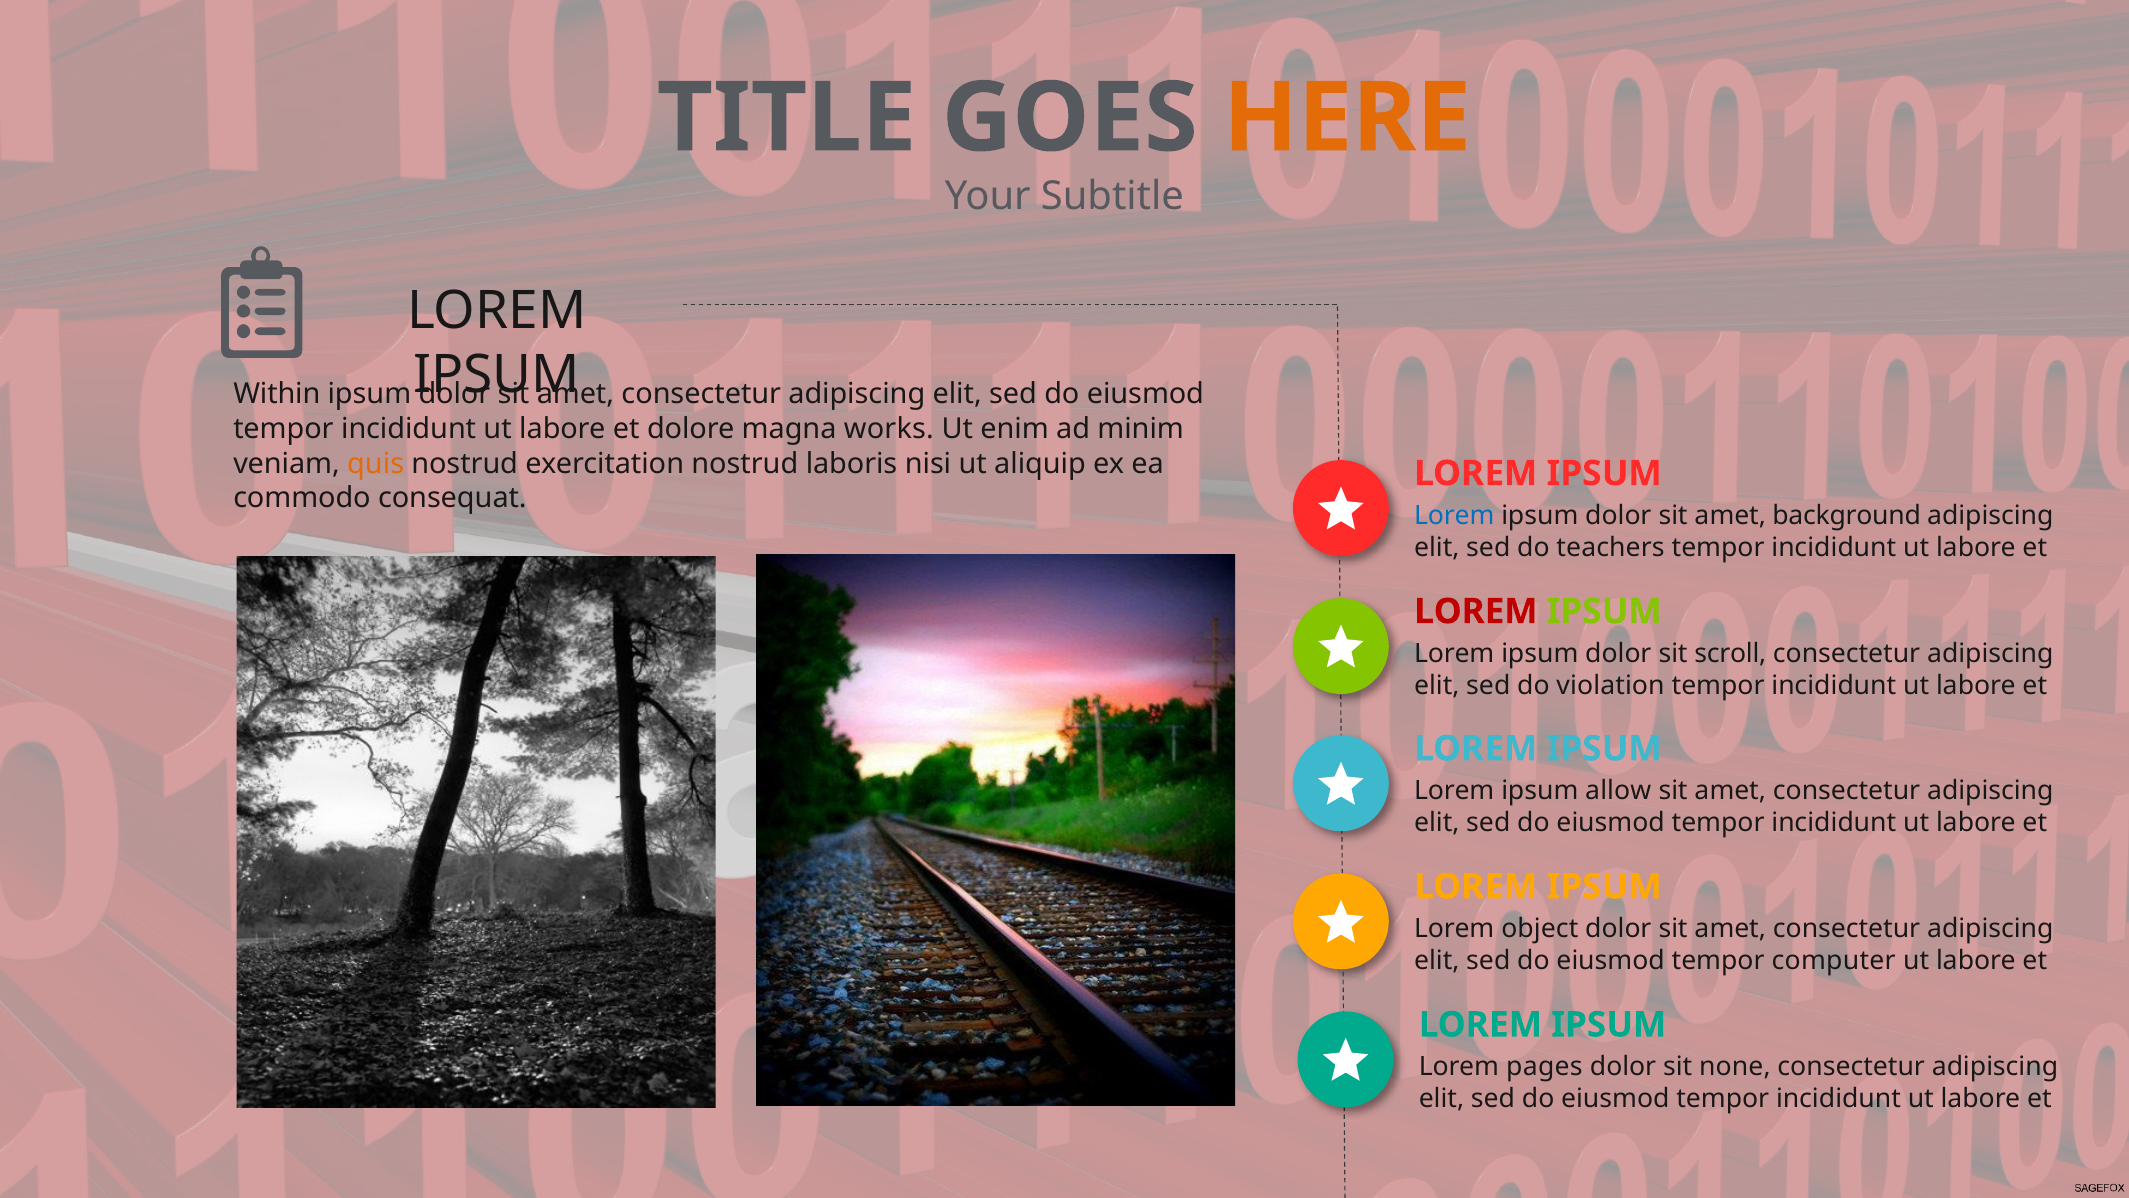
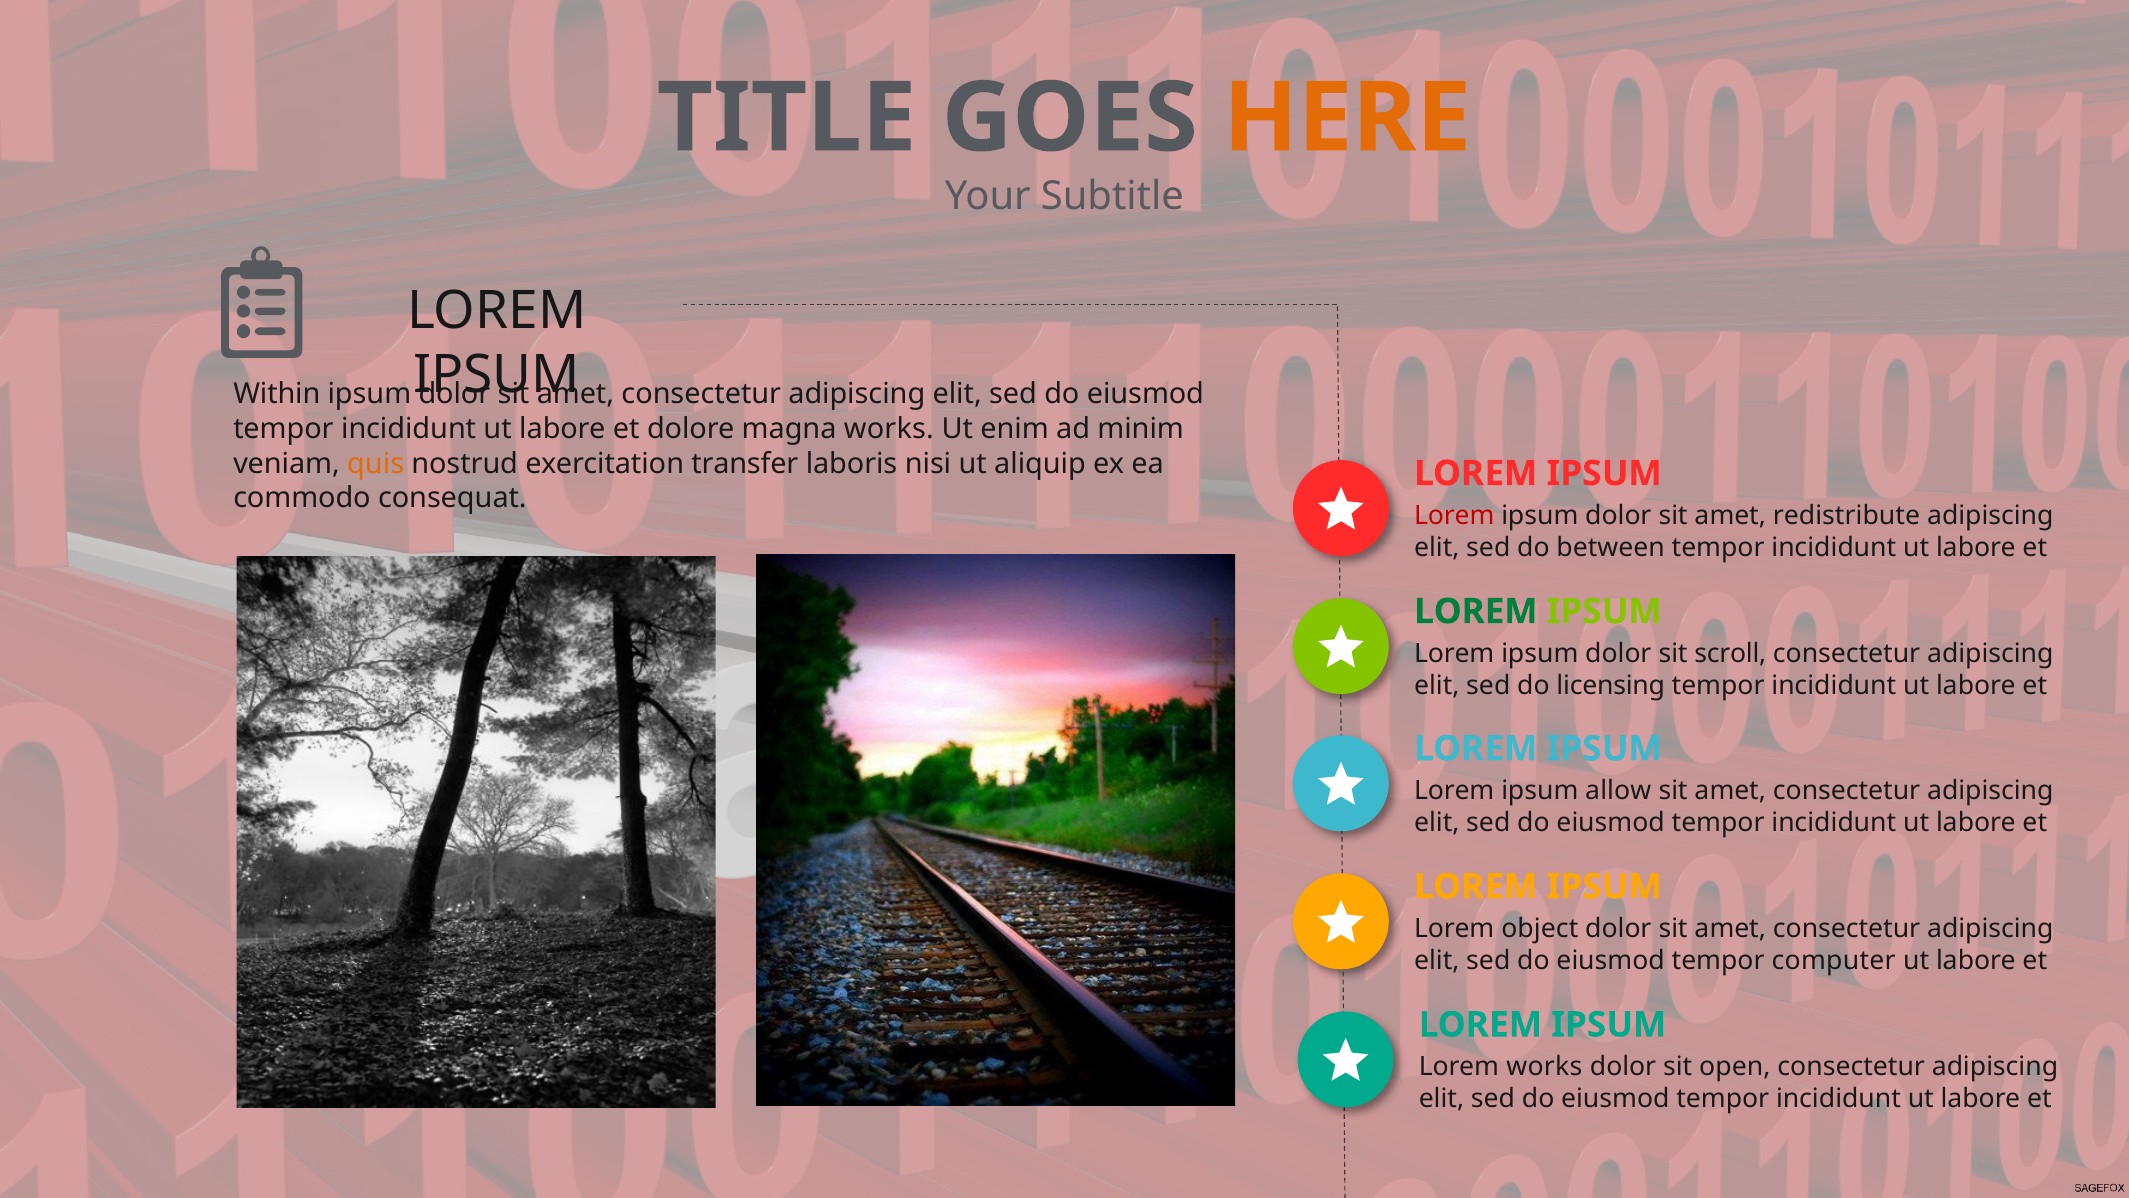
exercitation nostrud: nostrud -> transfer
Lorem at (1454, 515) colour: blue -> red
background: background -> redistribute
teachers: teachers -> between
LOREM at (1476, 611) colour: red -> green
violation: violation -> licensing
Lorem pages: pages -> works
none: none -> open
